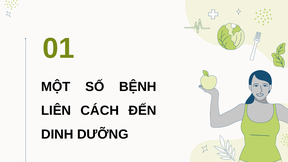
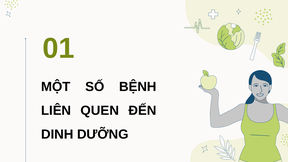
CÁCH: CÁCH -> QUEN
